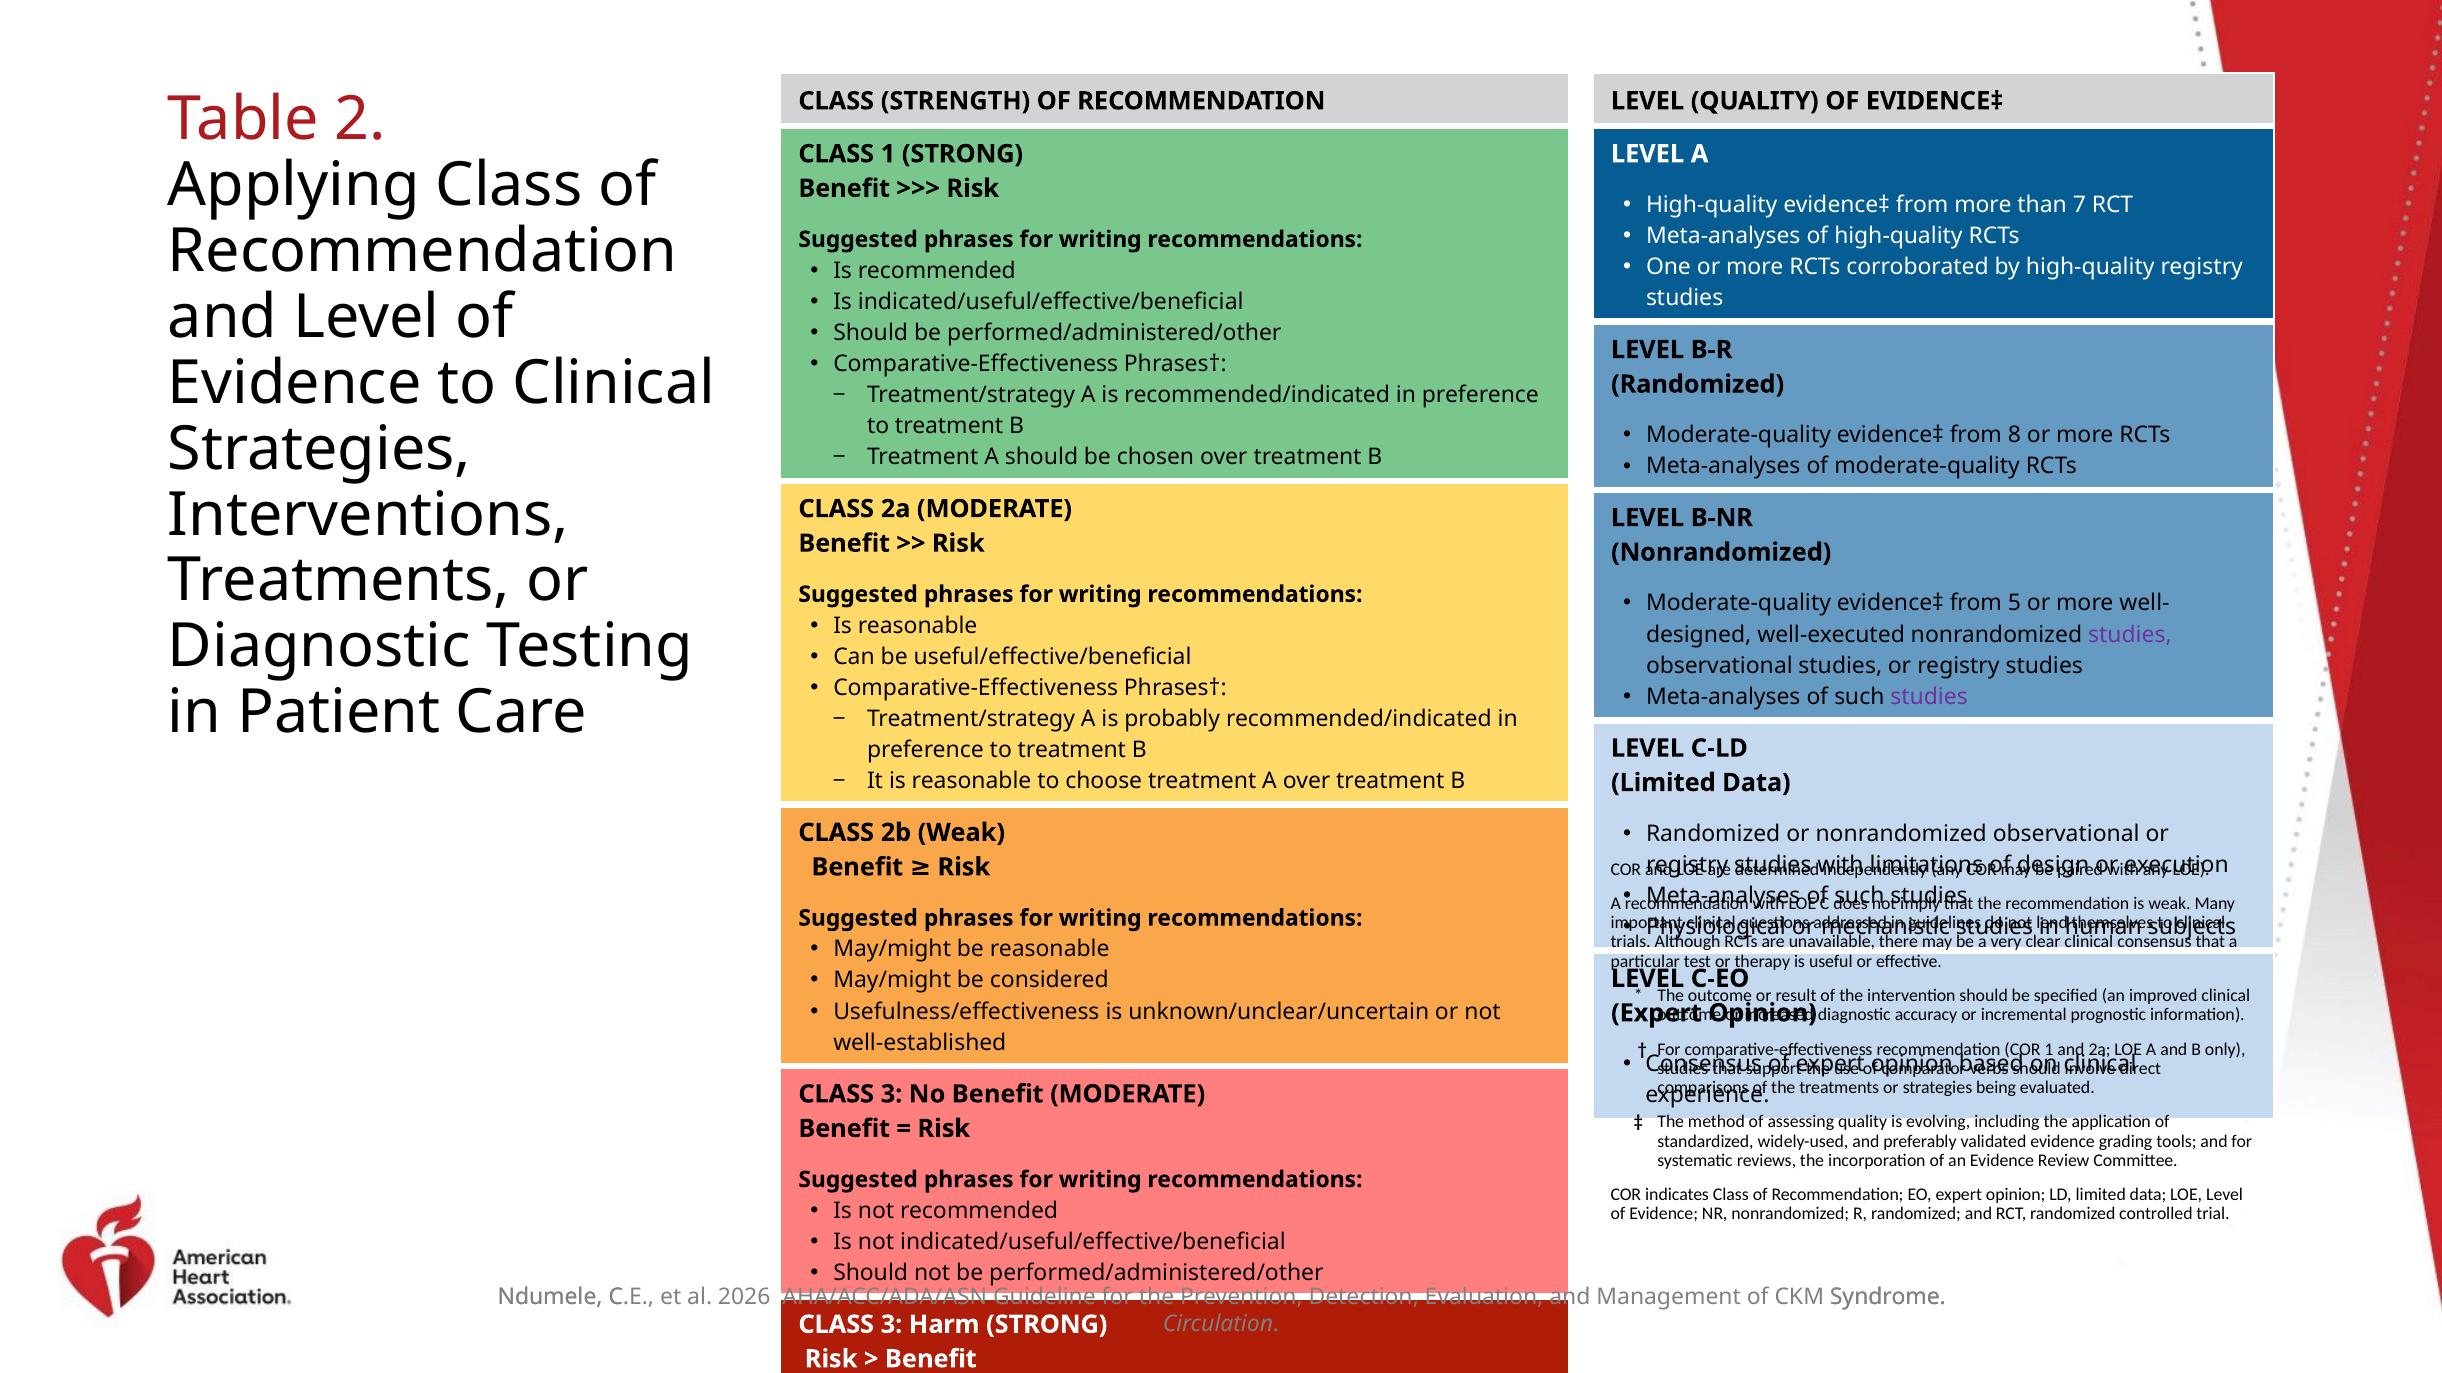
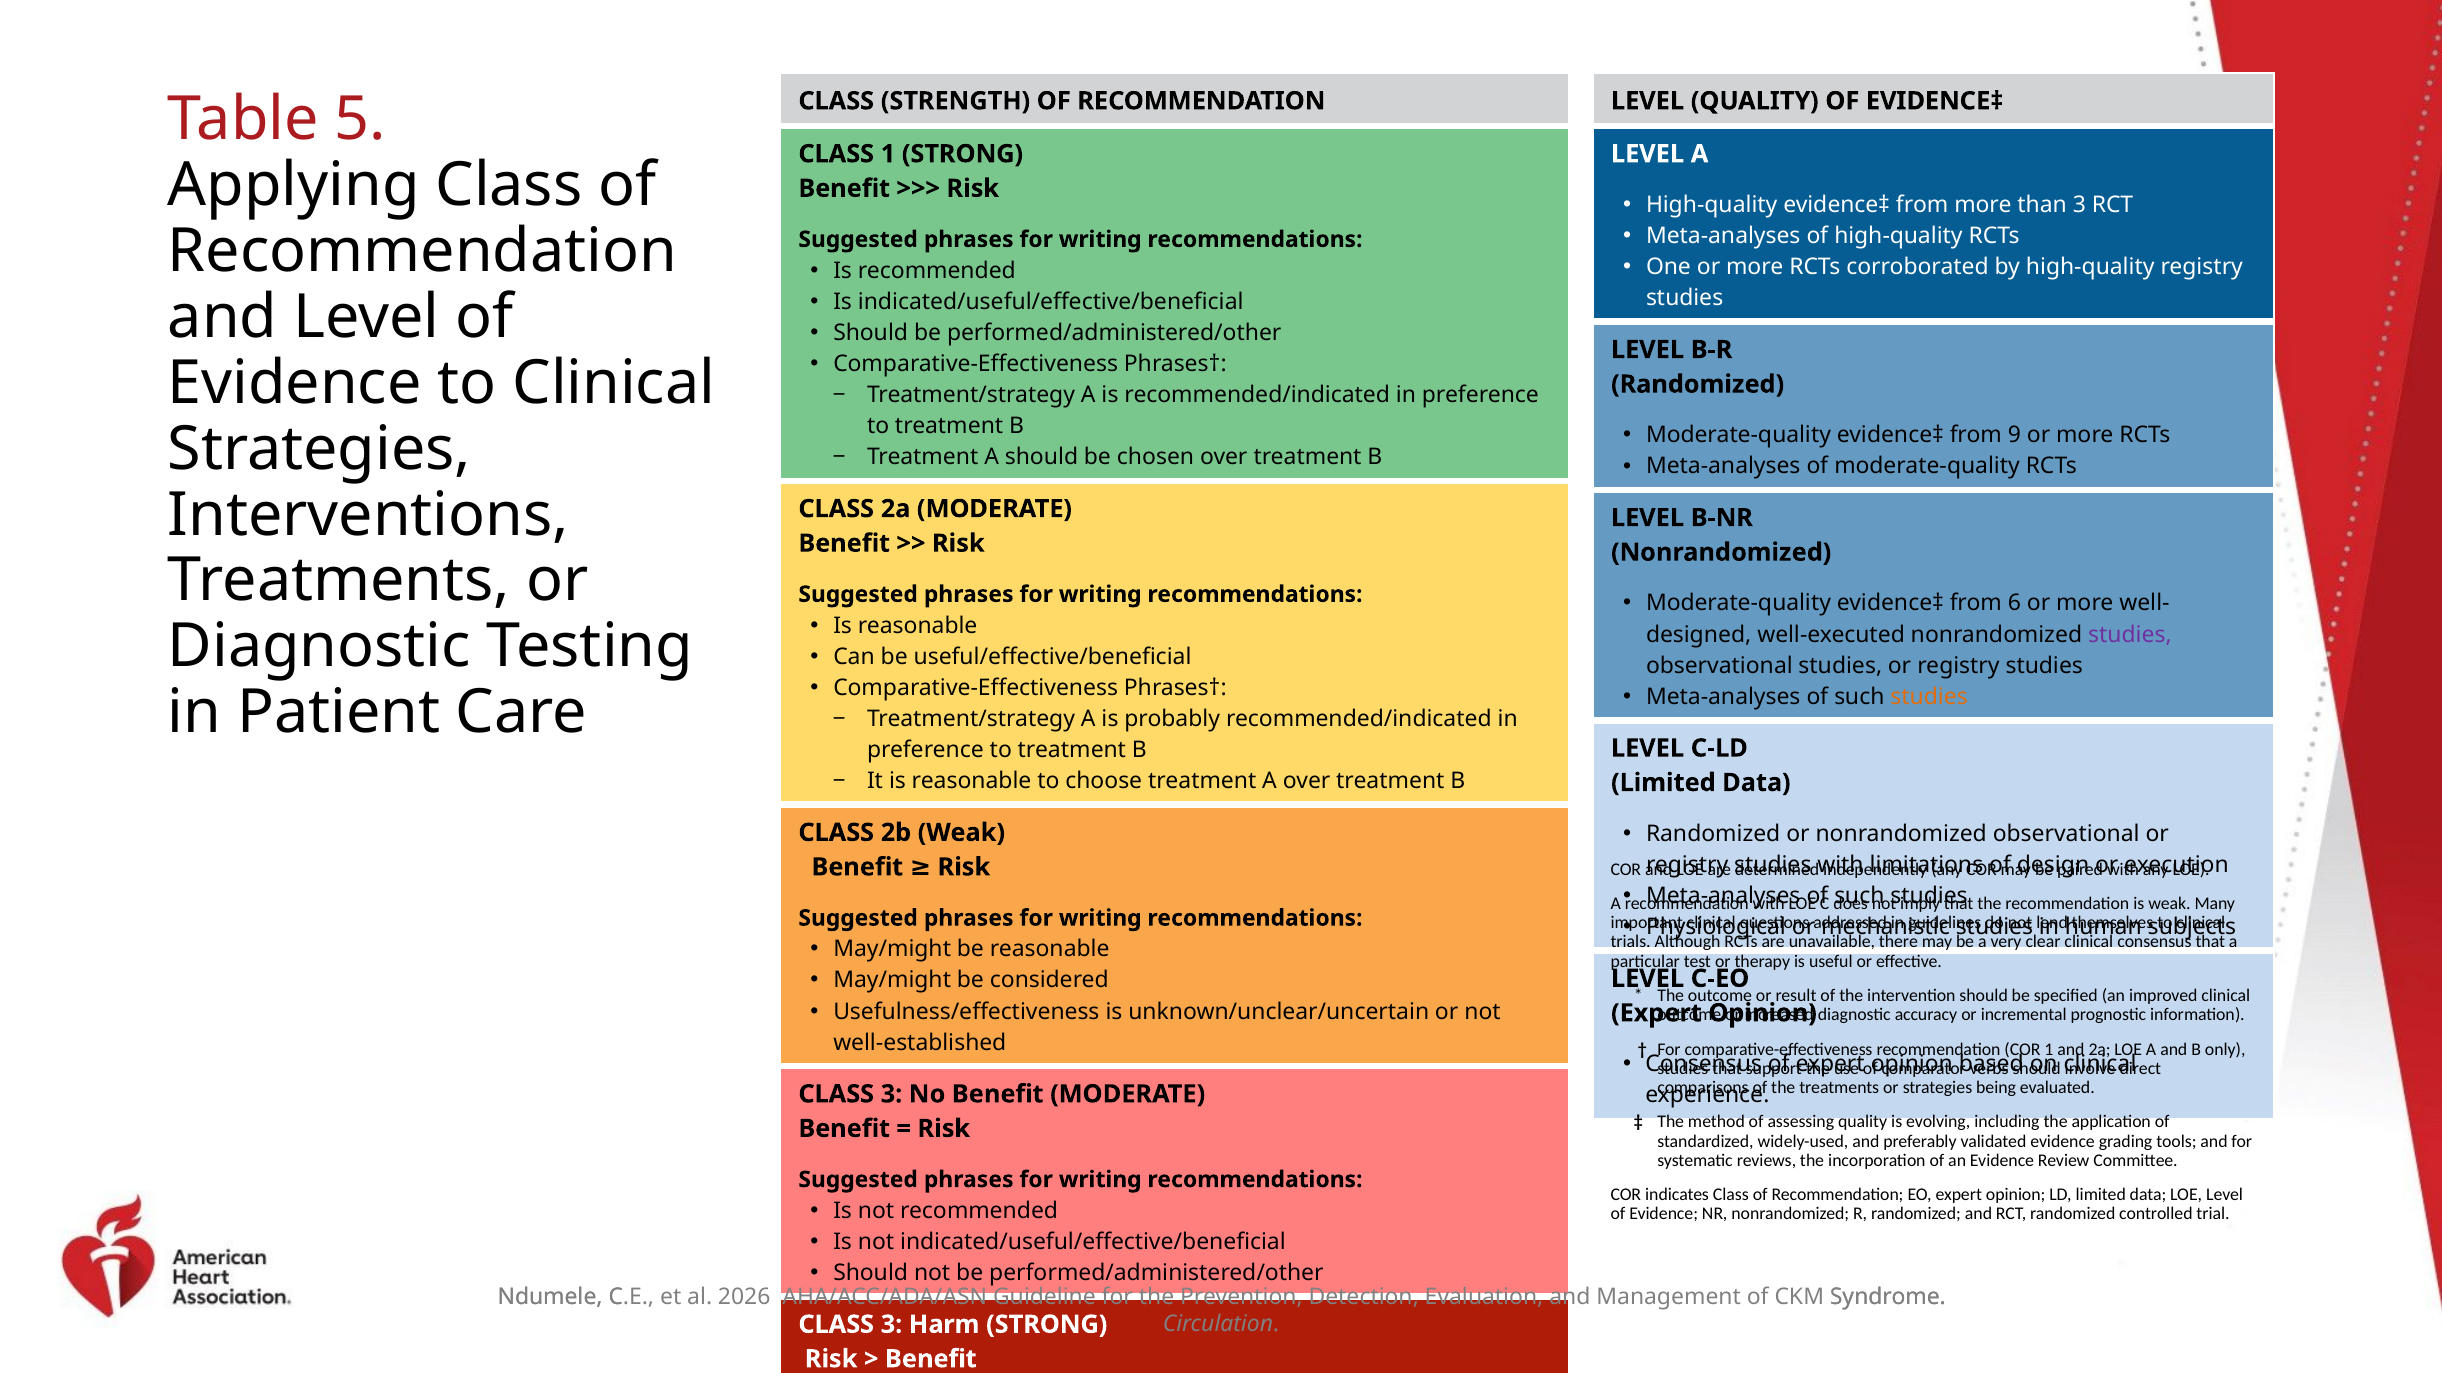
2: 2 -> 5
than 7: 7 -> 3
8: 8 -> 9
5: 5 -> 6
studies at (1929, 697) colour: purple -> orange
